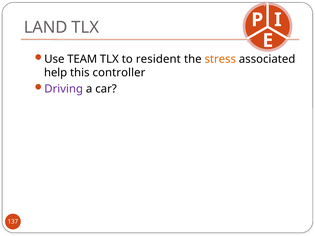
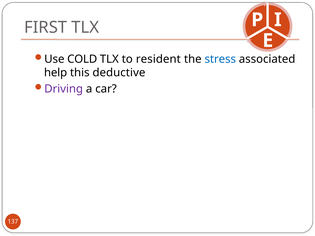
LAND: LAND -> FIRST
TEAM: TEAM -> COLD
stress colour: orange -> blue
controller: controller -> deductive
